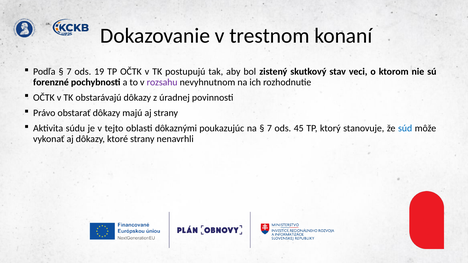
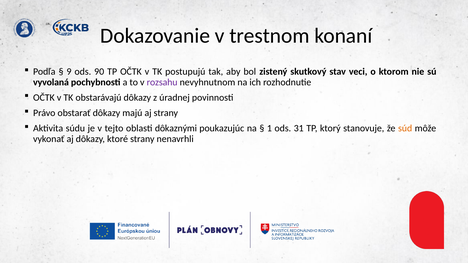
7 at (69, 72): 7 -> 9
19: 19 -> 90
forenzné: forenzné -> vyvolaná
7 at (269, 128): 7 -> 1
45: 45 -> 31
súd colour: blue -> orange
